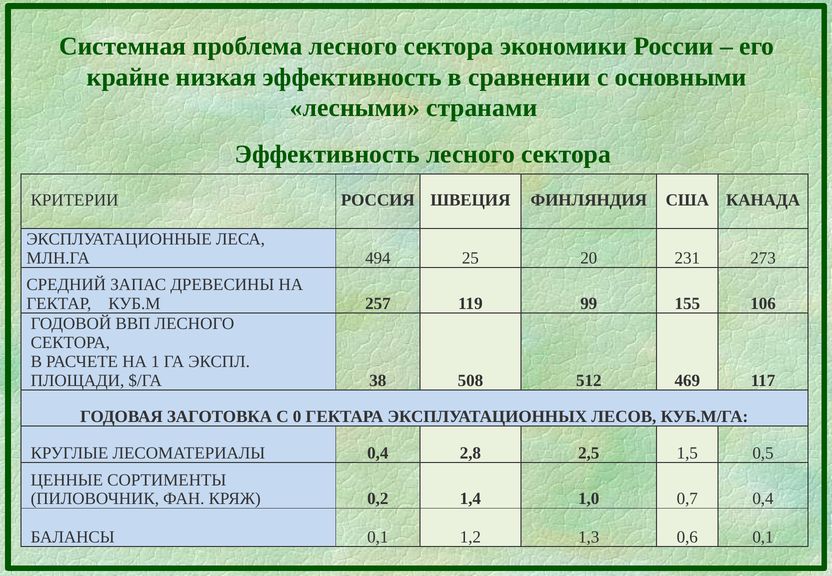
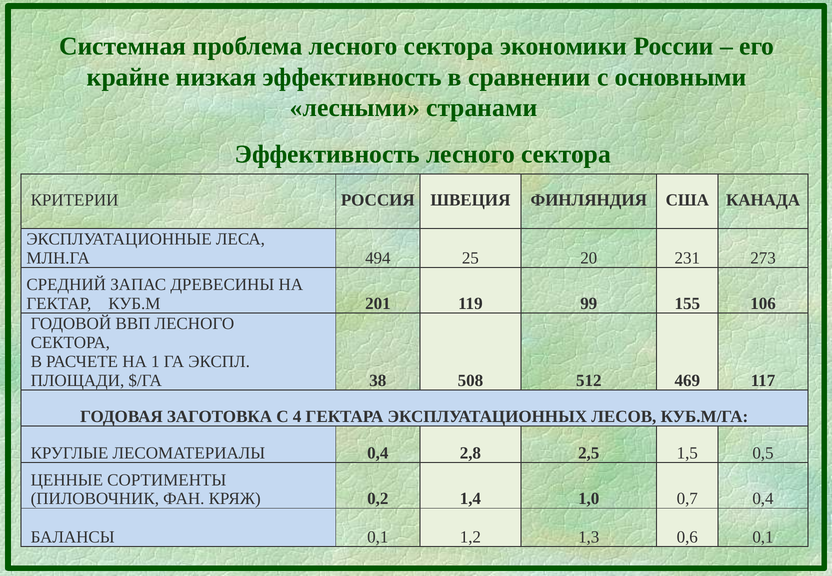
257: 257 -> 201
0: 0 -> 4
